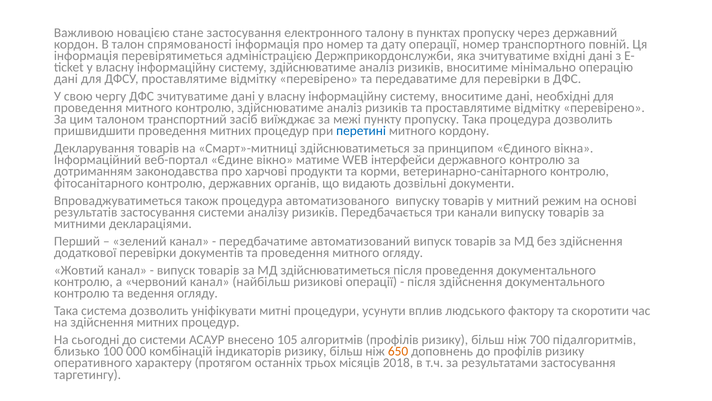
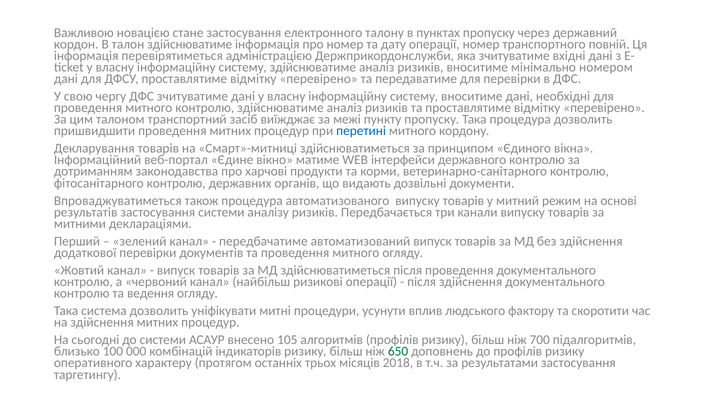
талон спрямованості: спрямованості -> здійснюватиме
операцію: операцію -> номером
650 colour: orange -> green
